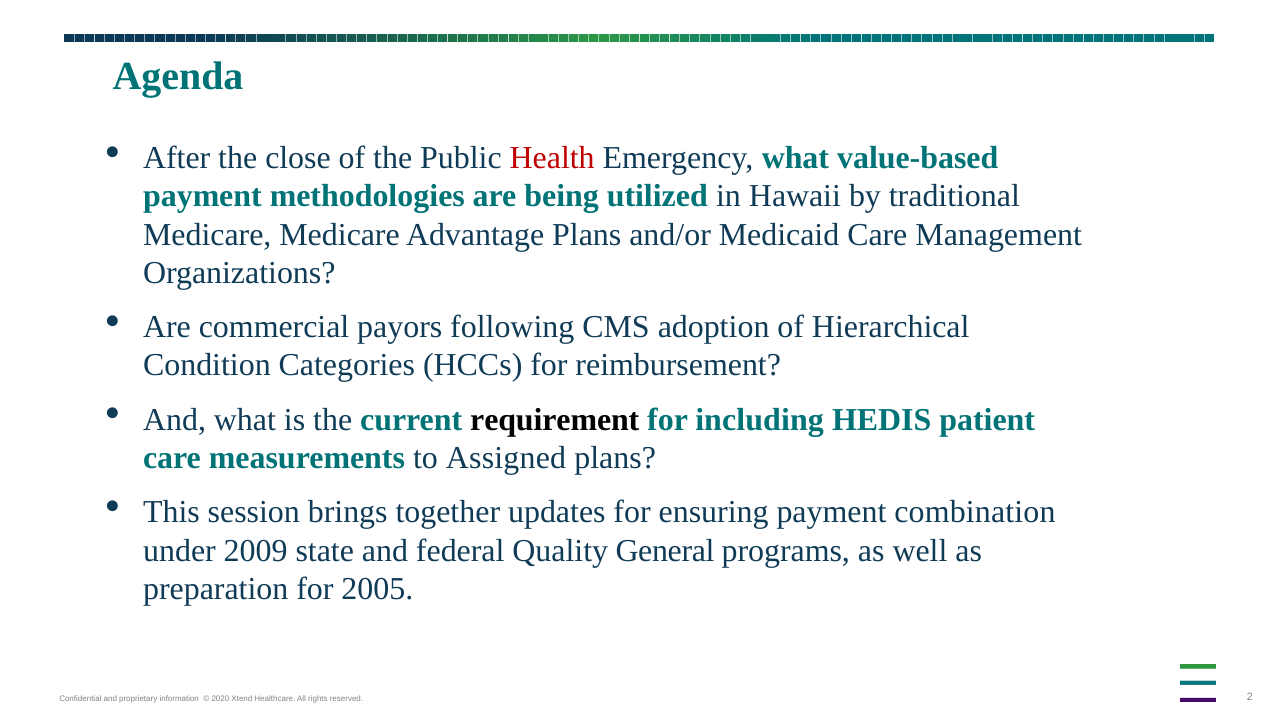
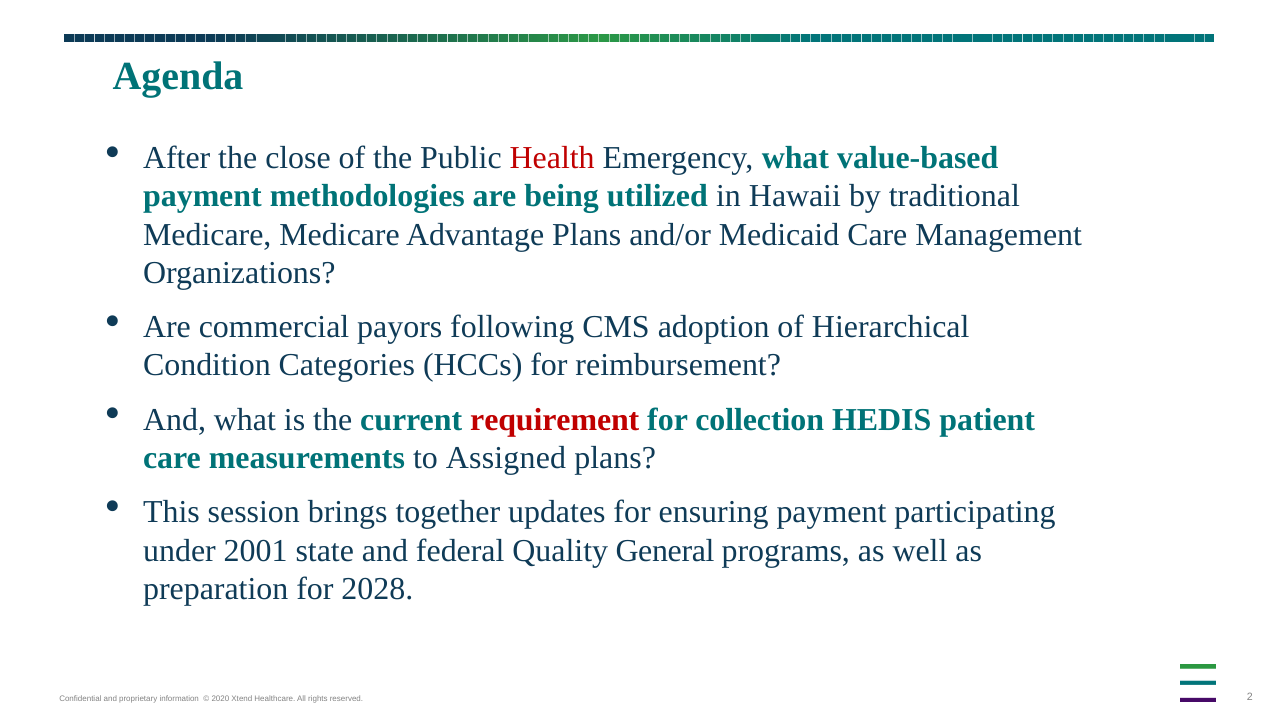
requirement colour: black -> red
including: including -> collection
combination: combination -> participating
2009: 2009 -> 2001
2005: 2005 -> 2028
